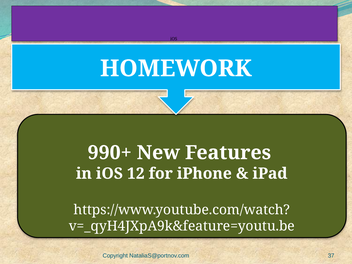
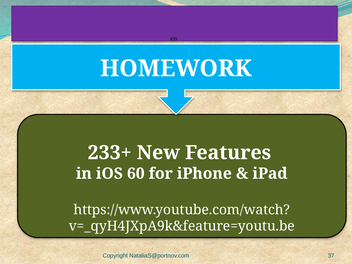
990+: 990+ -> 233+
12: 12 -> 60
